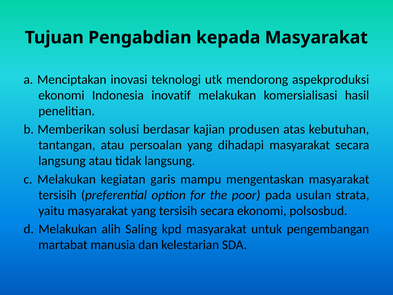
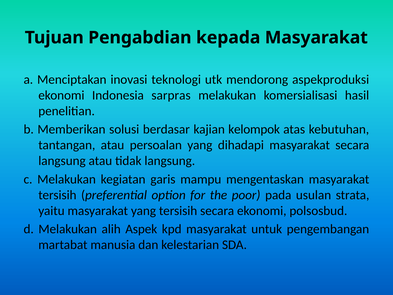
inovatif: inovatif -> sarpras
produsen: produsen -> kelompok
Saling: Saling -> Aspek
